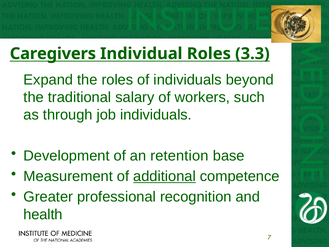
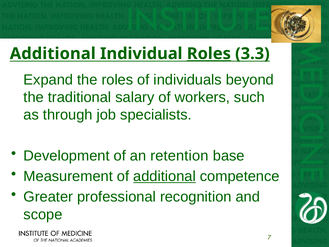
Caregivers at (53, 54): Caregivers -> Additional
Roles at (209, 54) underline: none -> present
job individuals: individuals -> specialists
health: health -> scope
